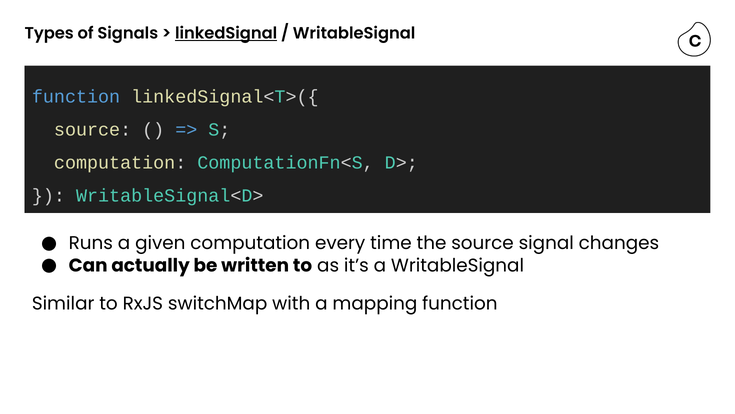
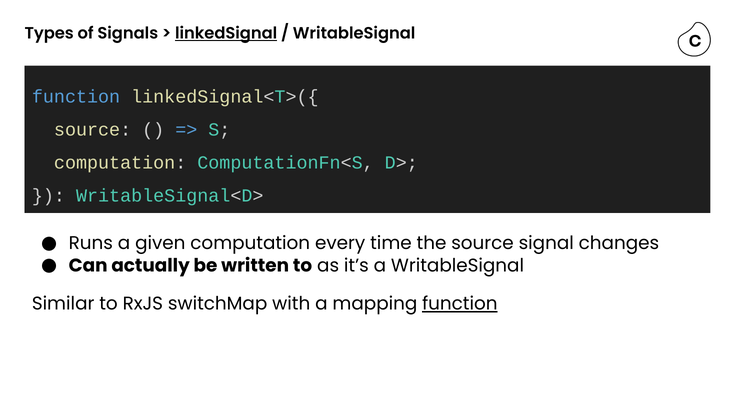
function at (460, 303) underline: none -> present
